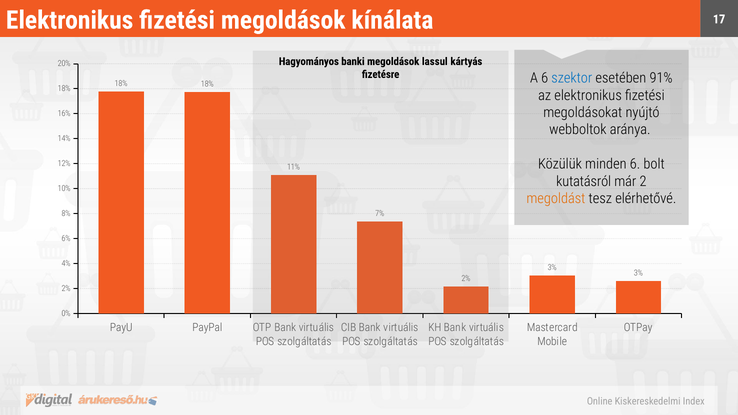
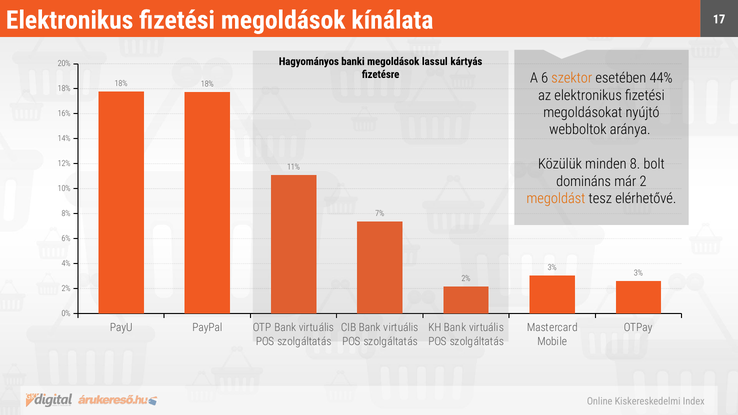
szektor colour: blue -> orange
91%: 91% -> 44%
minden 6: 6 -> 8
kutatásról: kutatásról -> domináns
